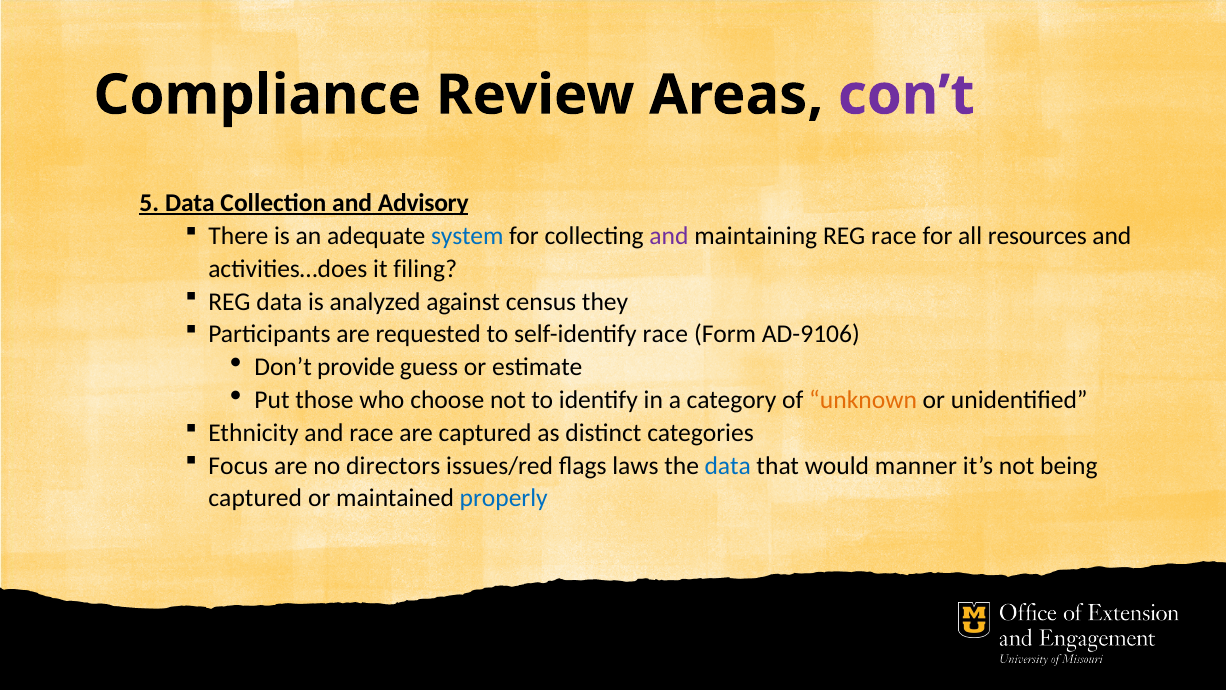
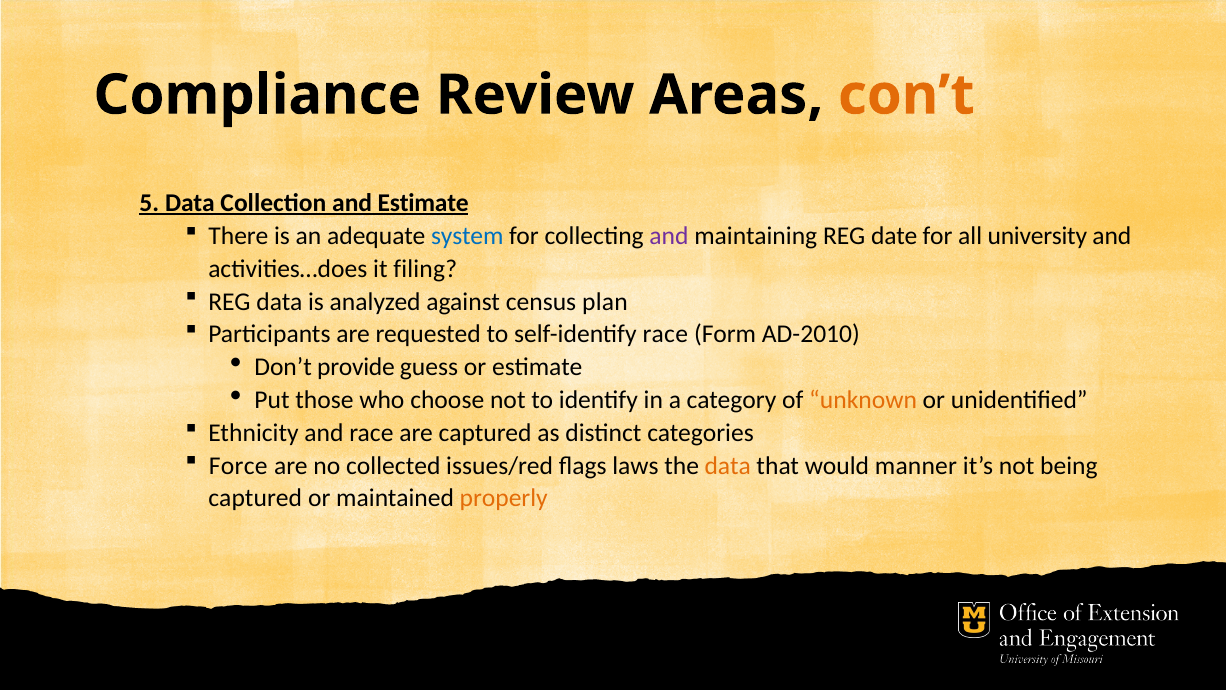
con’t colour: purple -> orange
and Advisory: Advisory -> Estimate
REG race: race -> date
resources: resources -> university
they: they -> plan
AD-9106: AD-9106 -> AD-2010
Focus: Focus -> Force
directors: directors -> collected
data at (728, 465) colour: blue -> orange
properly colour: blue -> orange
